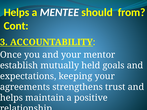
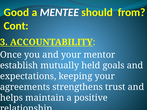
Helps at (16, 12): Helps -> Good
